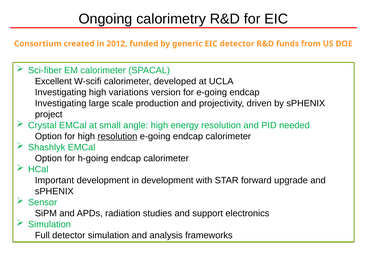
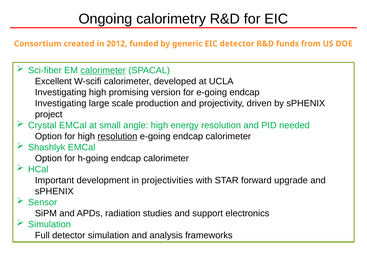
calorimeter at (103, 70) underline: none -> present
variations: variations -> promising
in development: development -> projectivities
